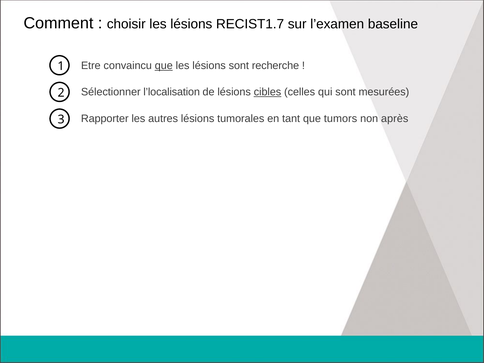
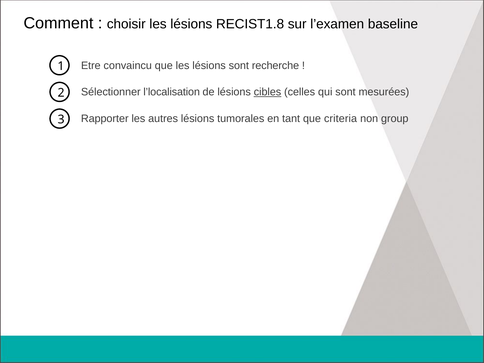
RECIST1.7: RECIST1.7 -> RECIST1.8
que at (164, 66) underline: present -> none
tumors: tumors -> criteria
après: après -> group
